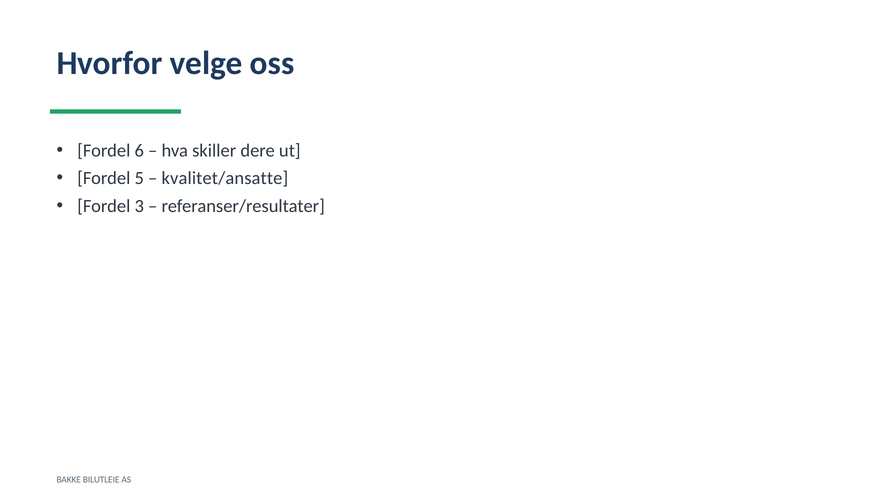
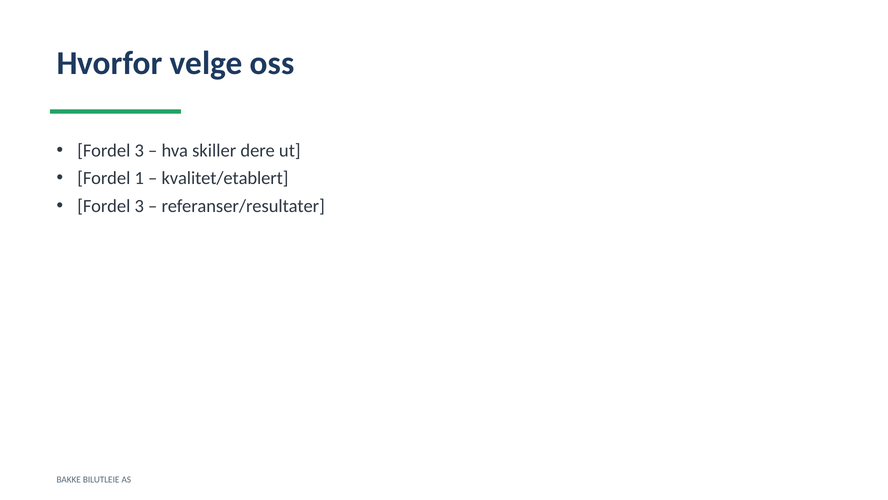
6 at (139, 150): 6 -> 3
5: 5 -> 1
kvalitet/ansatte: kvalitet/ansatte -> kvalitet/etablert
